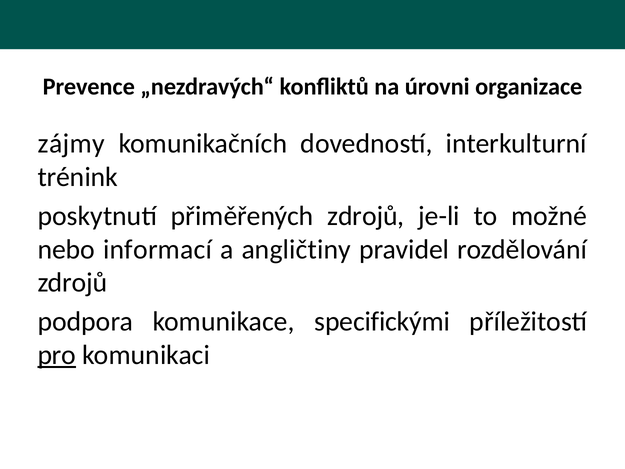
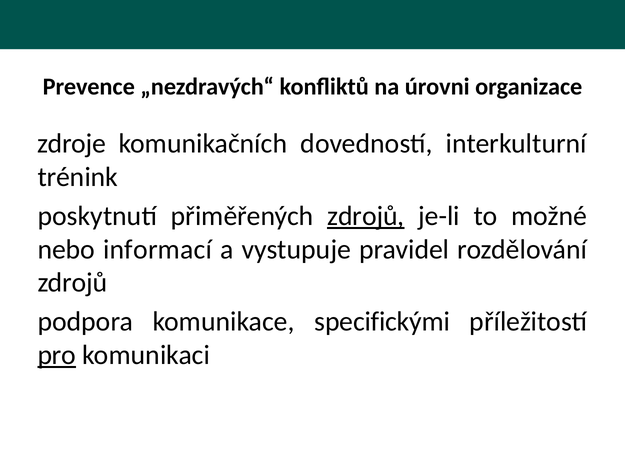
zájmy: zájmy -> zdroje
zdrojů at (366, 216) underline: none -> present
angličtiny: angličtiny -> vystupuje
